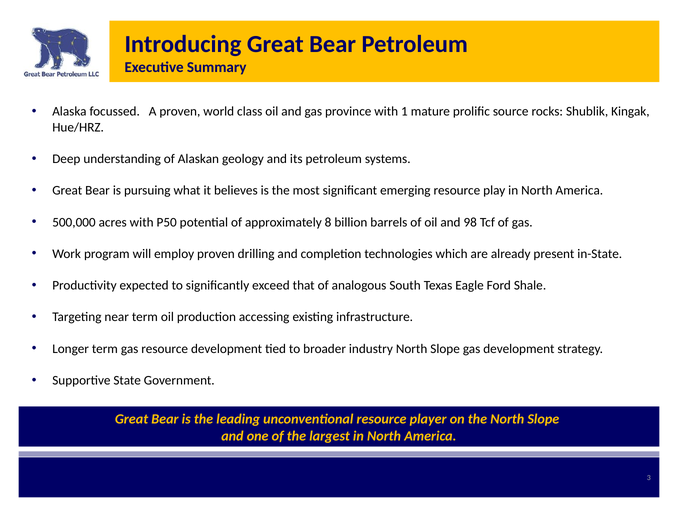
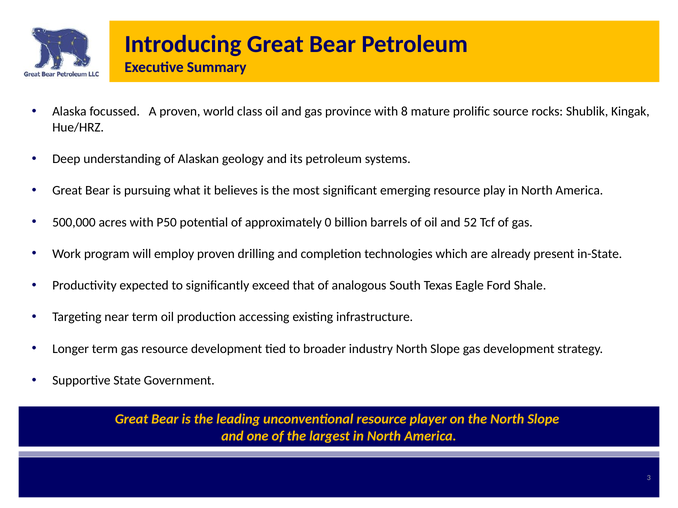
1: 1 -> 8
8: 8 -> 0
98: 98 -> 52
